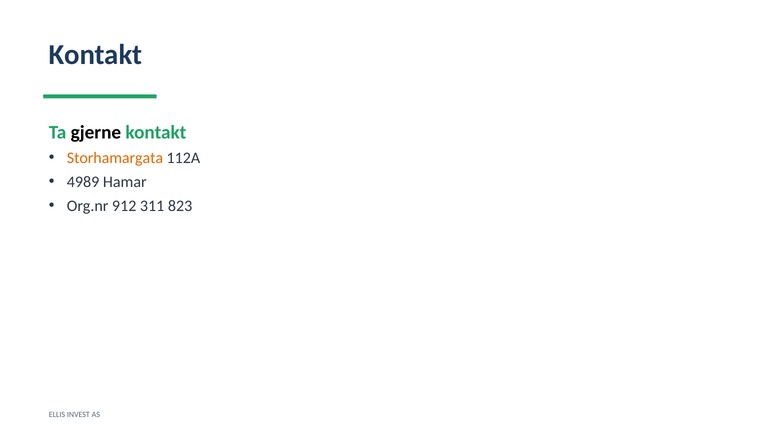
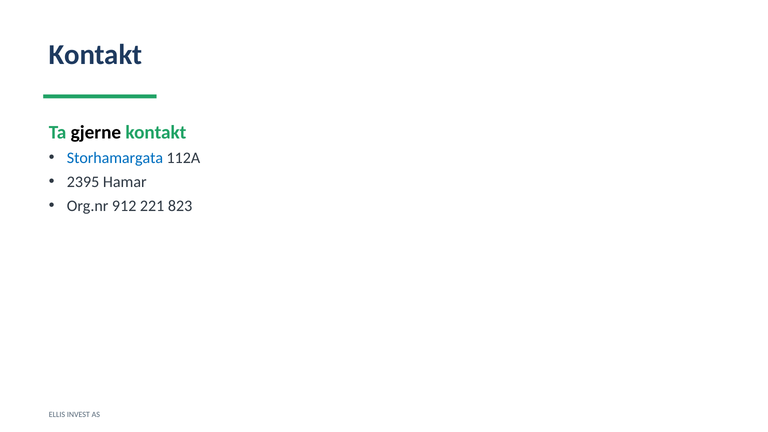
Storhamargata colour: orange -> blue
4989: 4989 -> 2395
311: 311 -> 221
